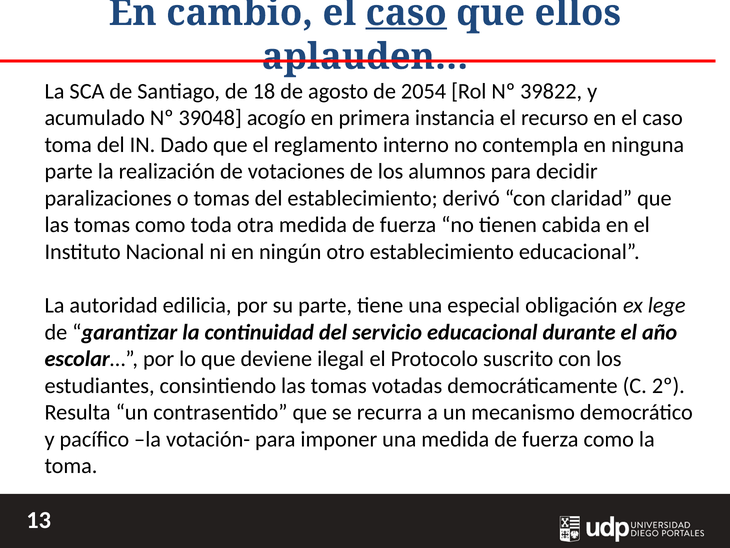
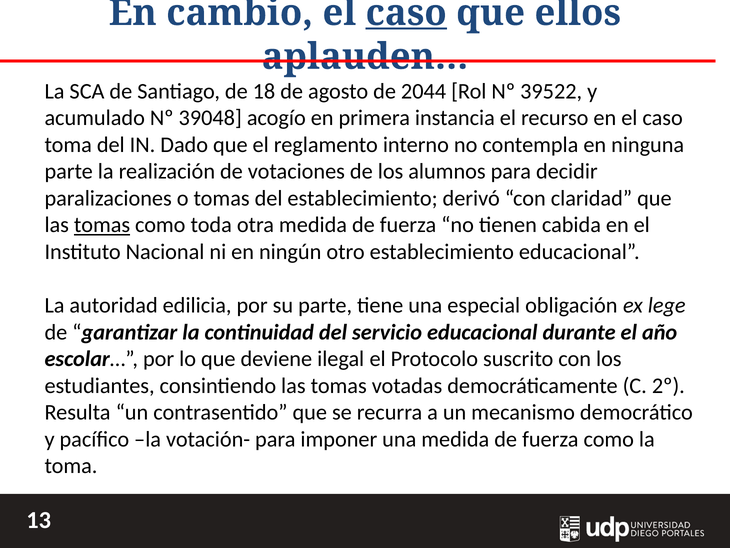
2054: 2054 -> 2044
39822: 39822 -> 39522
tomas at (102, 225) underline: none -> present
